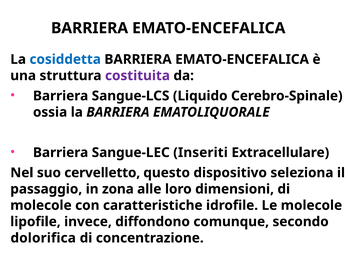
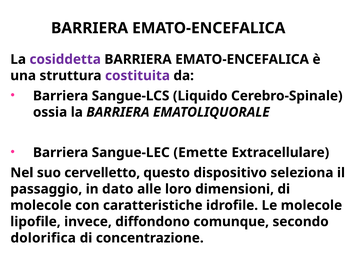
cosiddetta colour: blue -> purple
Inseriti: Inseriti -> Emette
zona: zona -> dato
